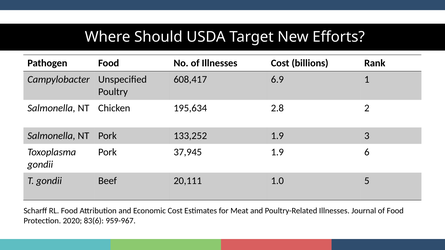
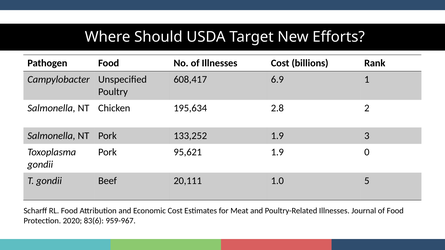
37,945: 37,945 -> 95,621
6: 6 -> 0
